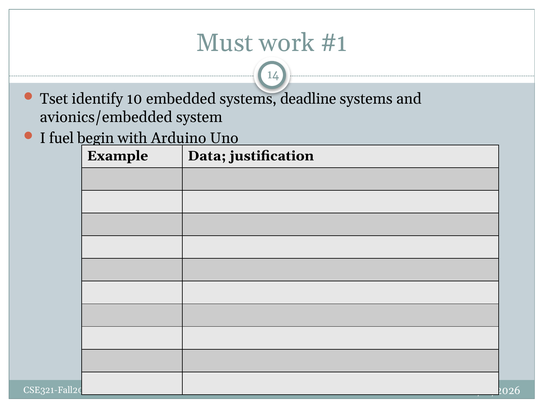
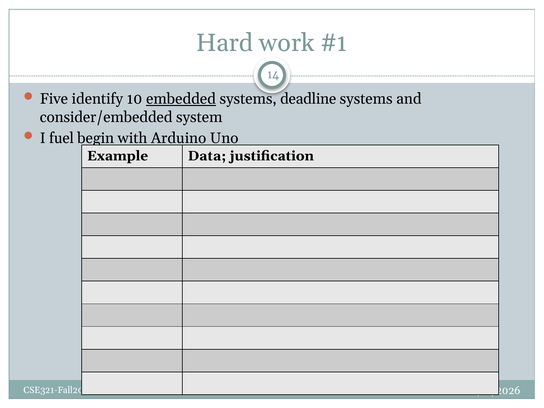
Must: Must -> Hard
Tset: Tset -> Five
embedded underline: none -> present
avionics/embedded: avionics/embedded -> consider/embedded
